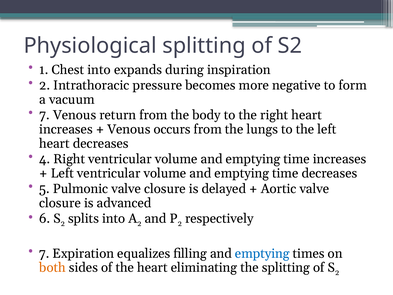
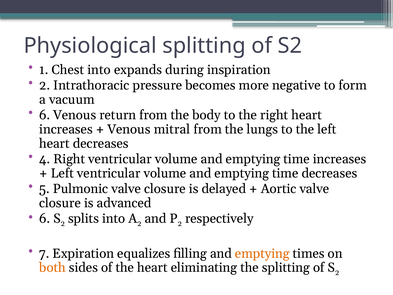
7 at (45, 115): 7 -> 6
occurs: occurs -> mitral
emptying at (262, 253) colour: blue -> orange
